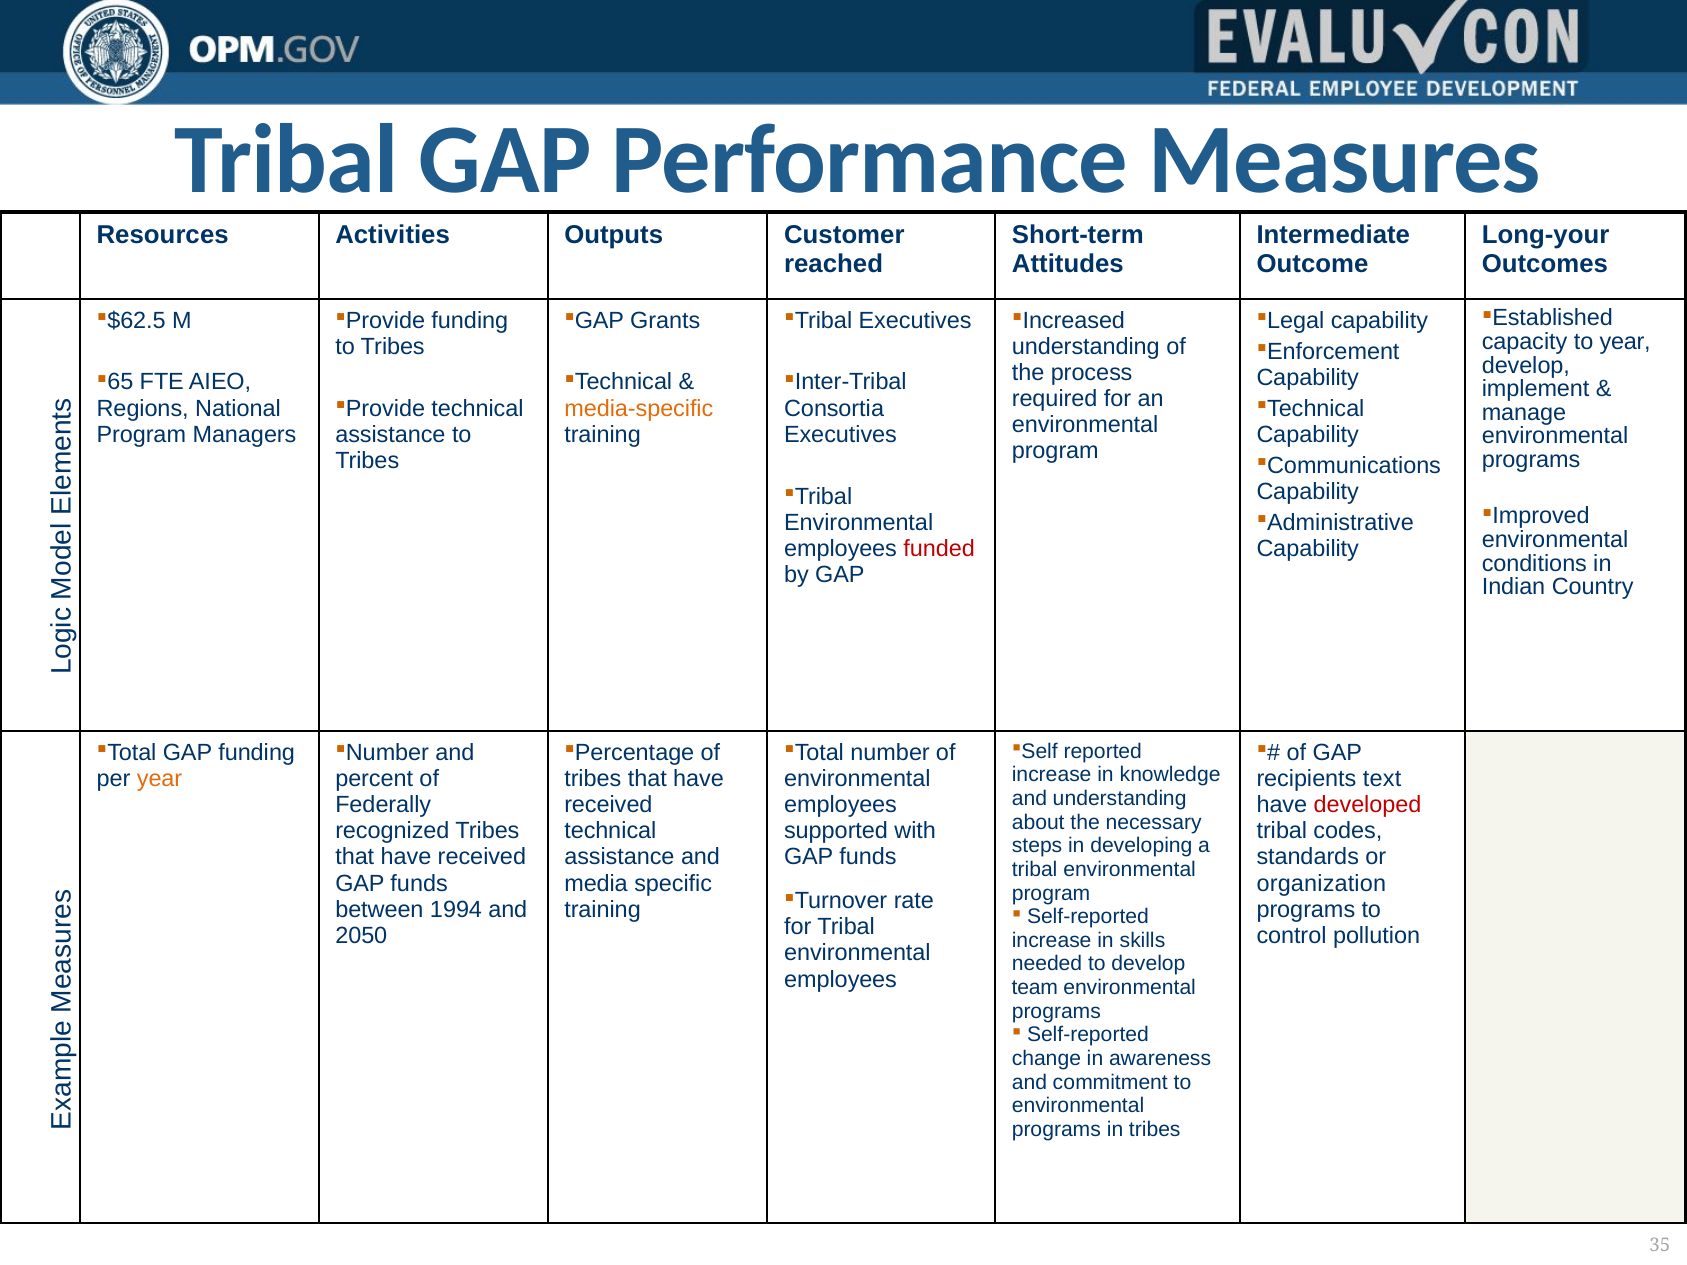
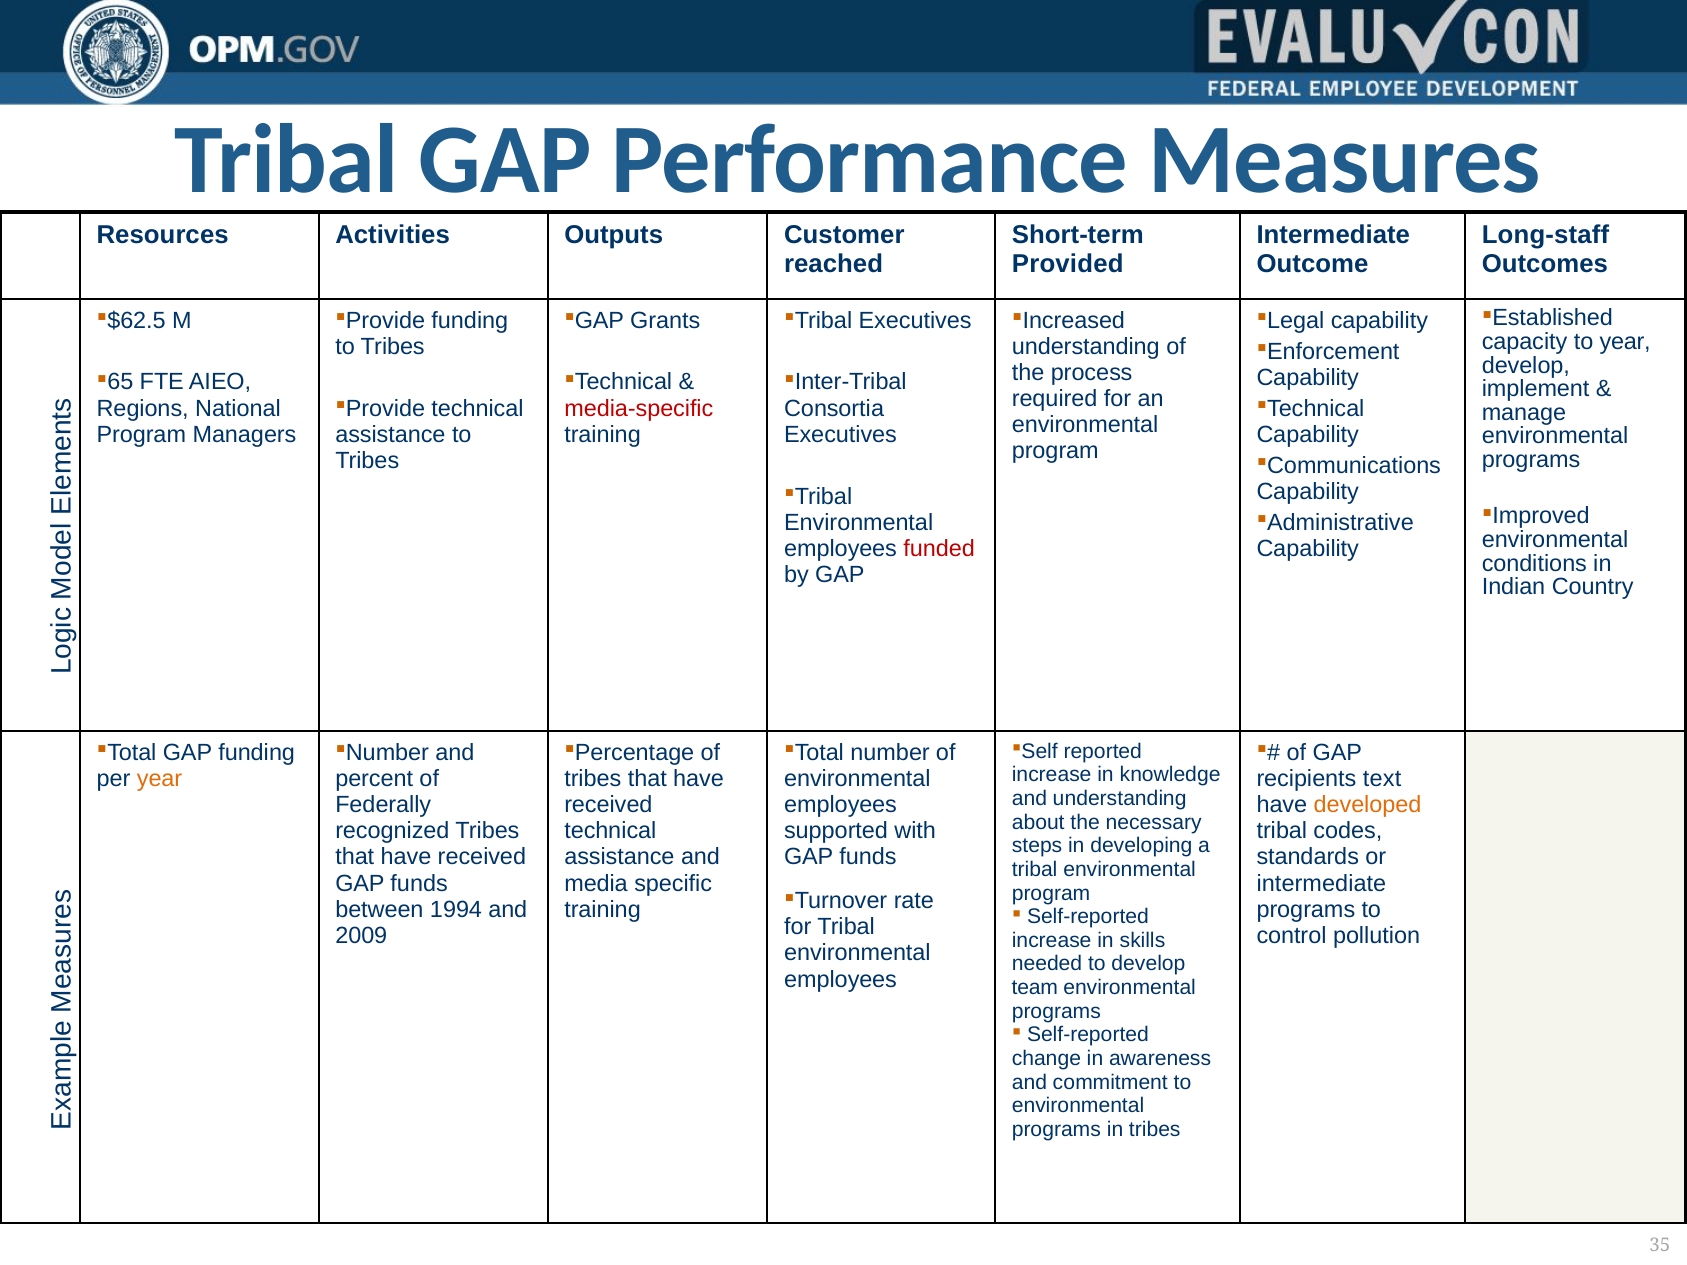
Long-your: Long-your -> Long-staff
Attitudes: Attitudes -> Provided
media-specific colour: orange -> red
developed colour: red -> orange
organization at (1321, 883): organization -> intermediate
2050: 2050 -> 2009
